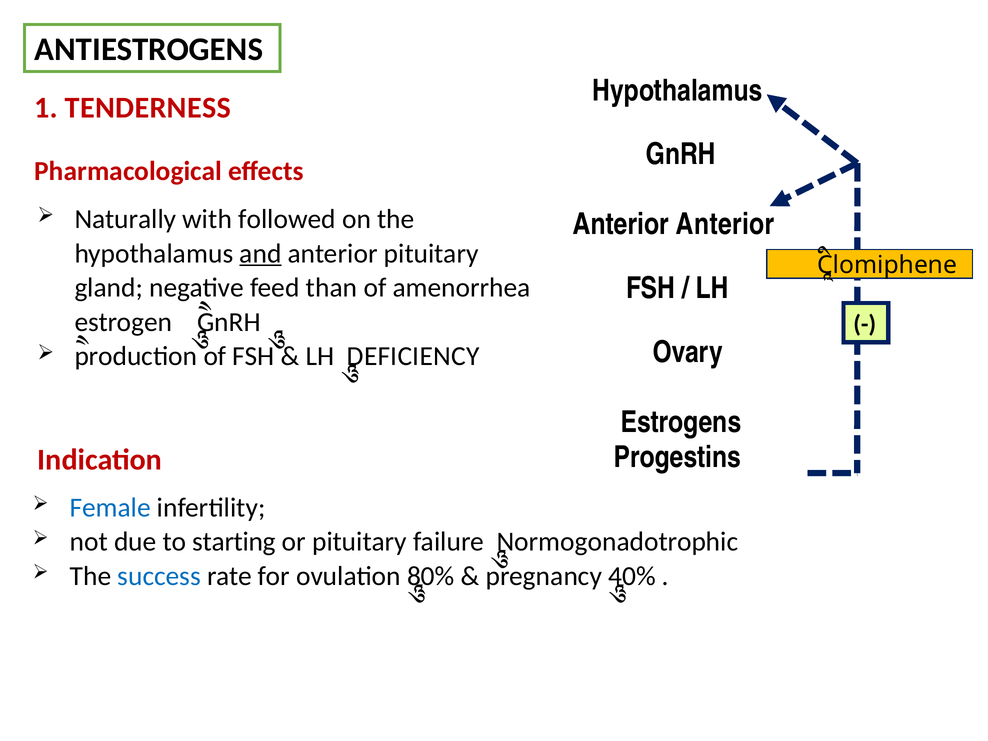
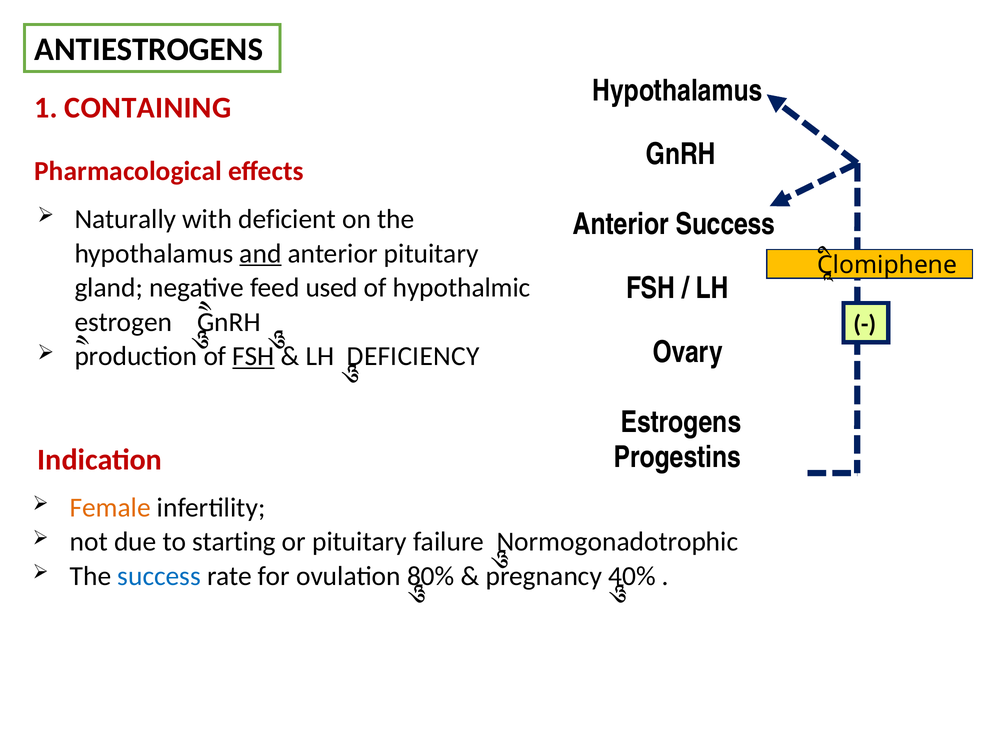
TENDERNESS: TENDERNESS -> CONTAINING
followed: followed -> deficient
Anterior Anterior: Anterior -> Success
than: than -> used
amenorrhea: amenorrhea -> hypothalmic
FSH at (254, 356) underline: none -> present
Female colour: blue -> orange
